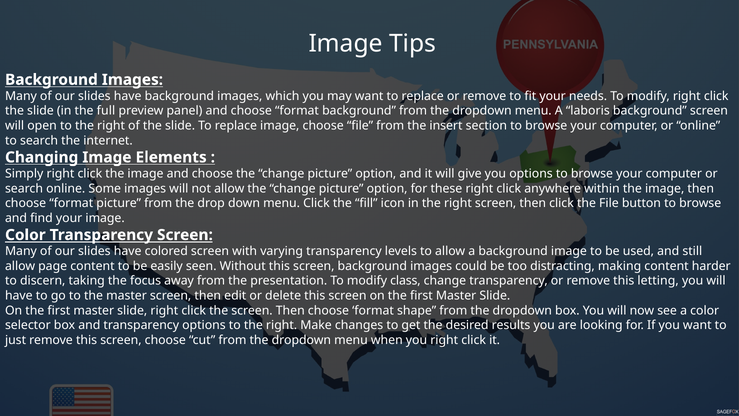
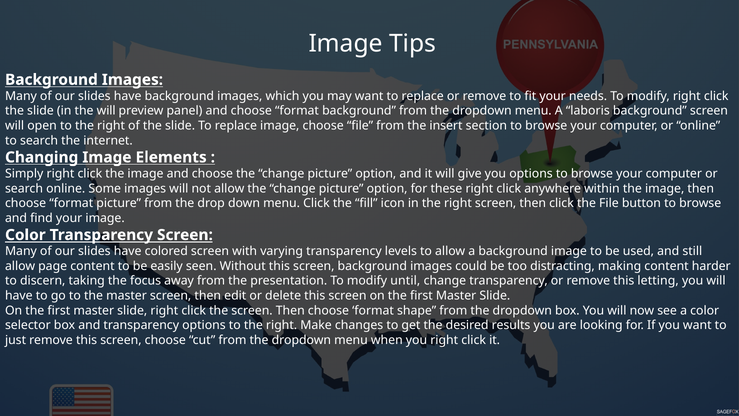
the full: full -> will
class: class -> until
